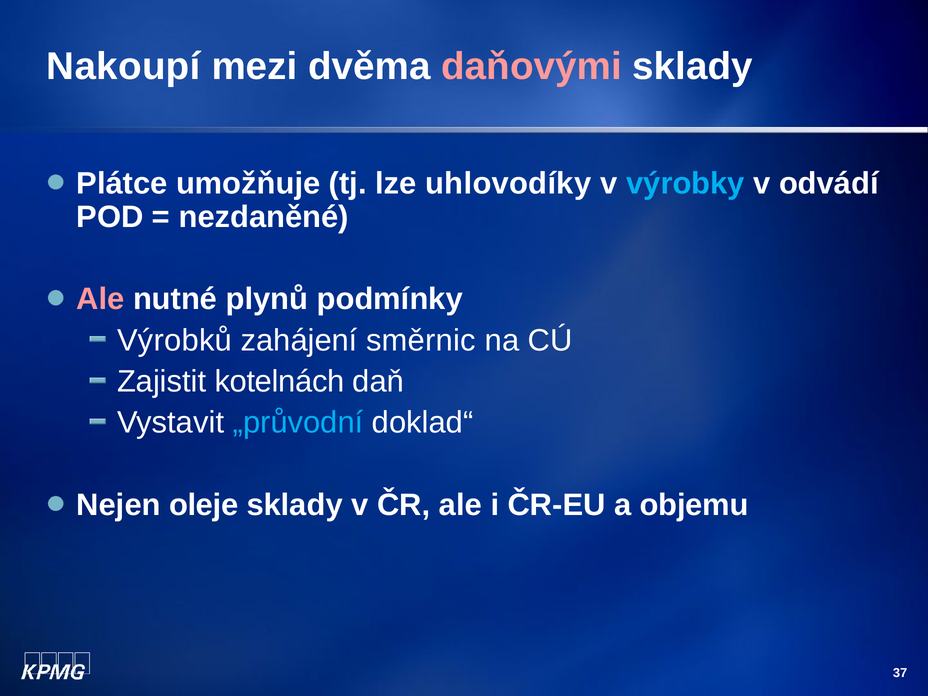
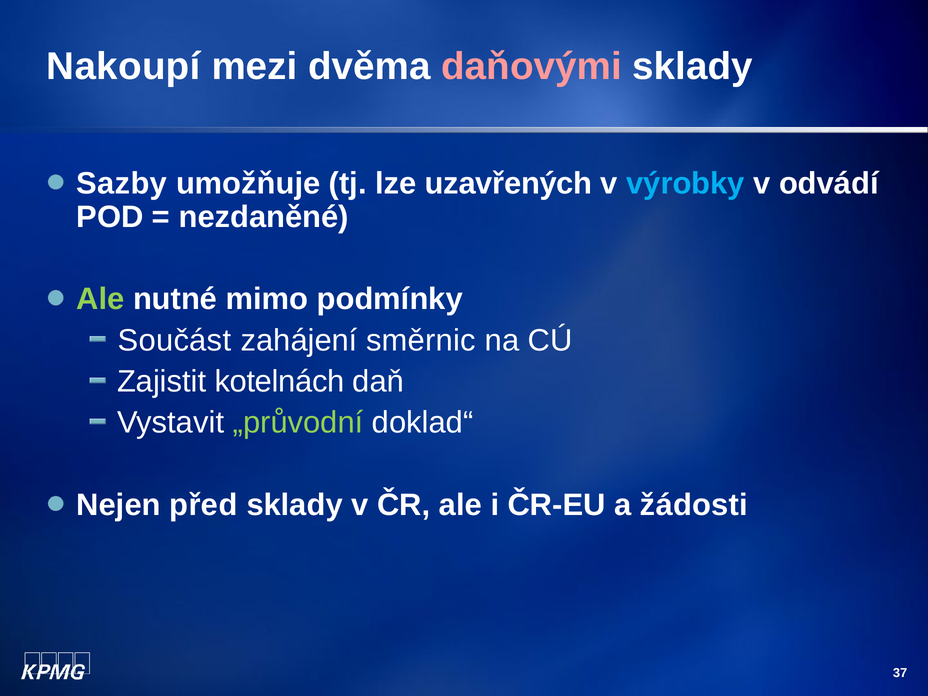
Plátce: Plátce -> Sazby
uhlovodíky: uhlovodíky -> uzavřených
Ale at (101, 299) colour: pink -> light green
plynů: plynů -> mimo
Výrobků: Výrobků -> Součást
„průvodní colour: light blue -> light green
oleje: oleje -> před
objemu: objemu -> žádosti
